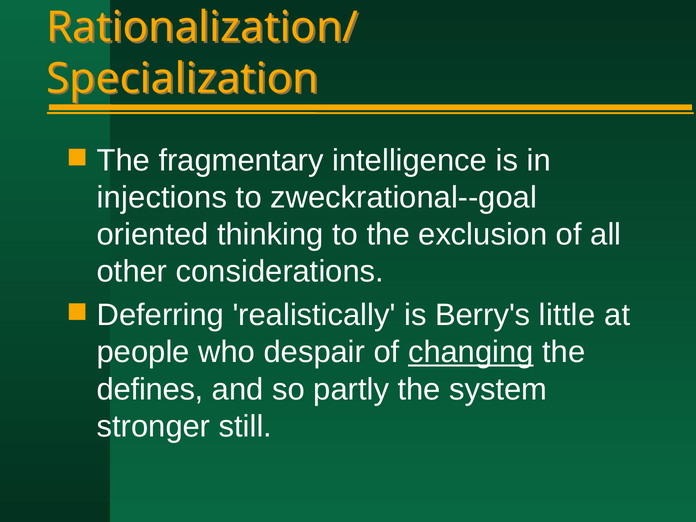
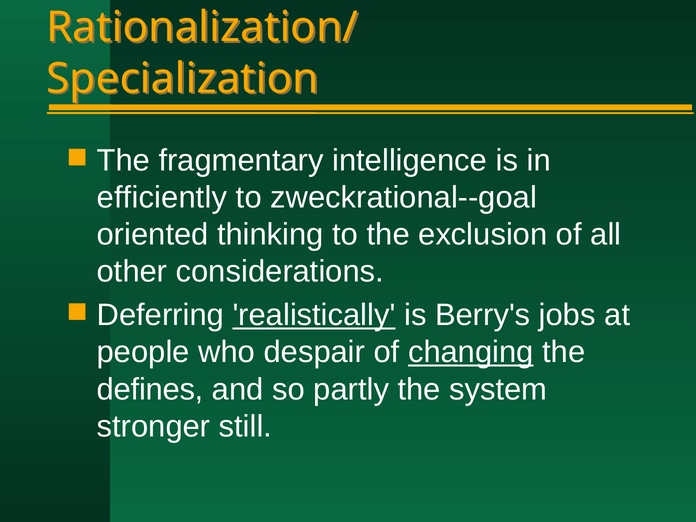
injections: injections -> efficiently
realistically underline: none -> present
little: little -> jobs
